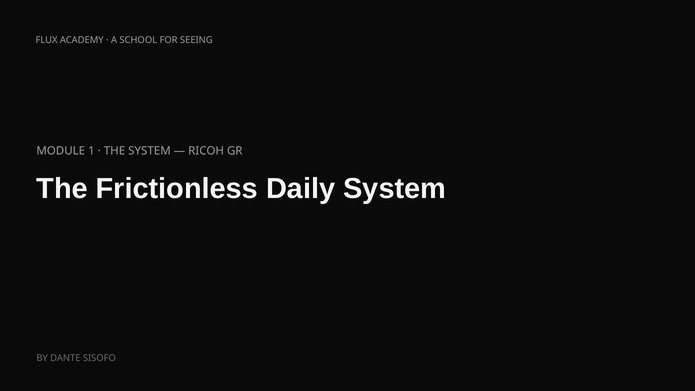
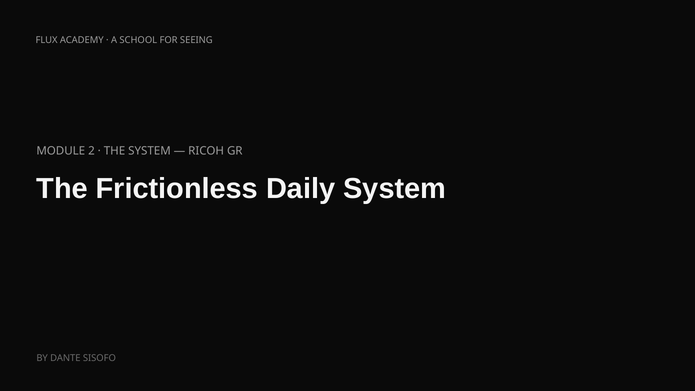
1: 1 -> 2
